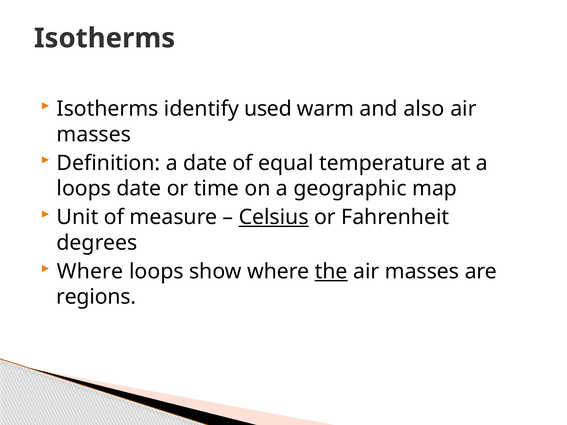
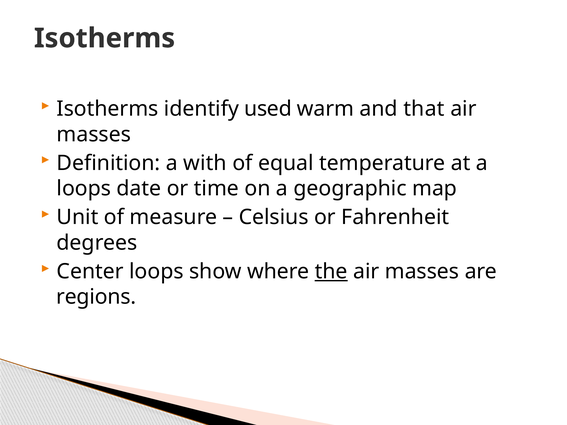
also: also -> that
a date: date -> with
Celsius underline: present -> none
Where at (90, 272): Where -> Center
